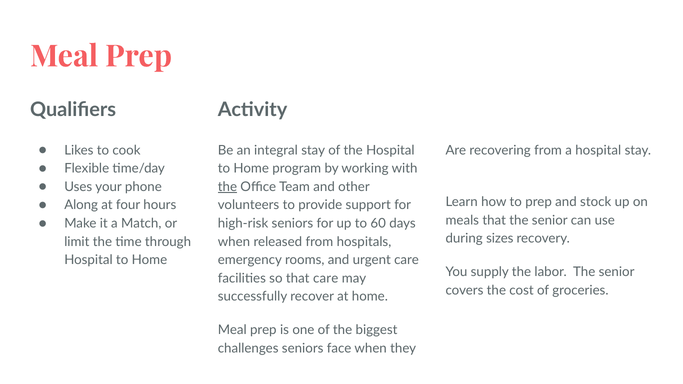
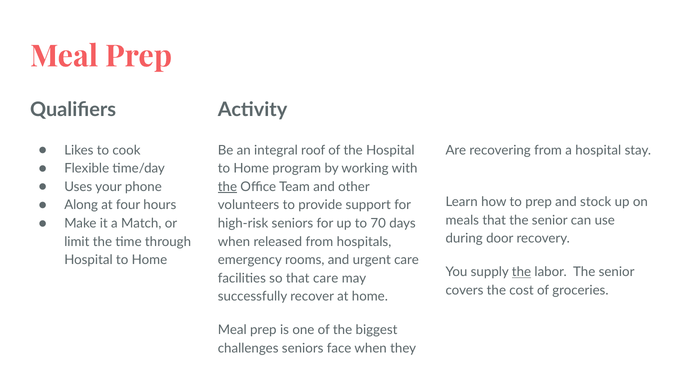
integral stay: stay -> roof
60: 60 -> 70
sizes: sizes -> door
the at (521, 272) underline: none -> present
